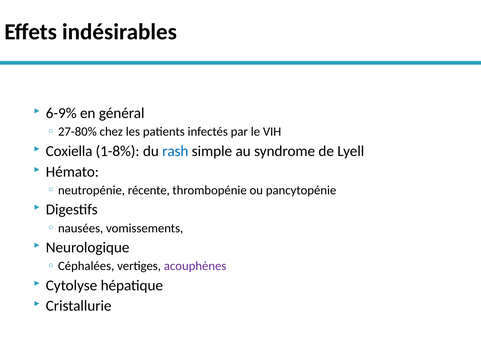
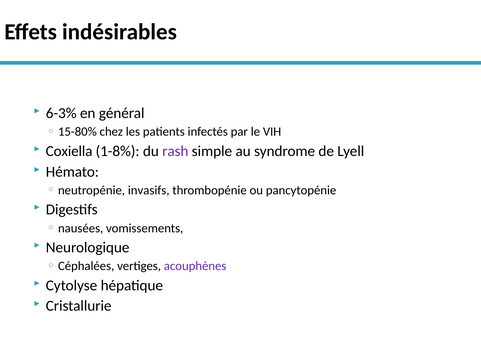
6-9%: 6-9% -> 6-3%
27-80%: 27-80% -> 15-80%
rash colour: blue -> purple
récente: récente -> invasifs
